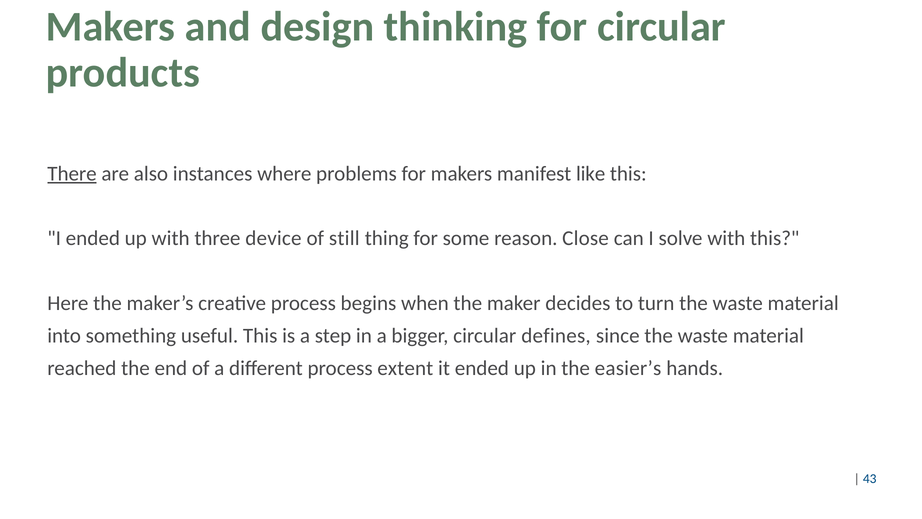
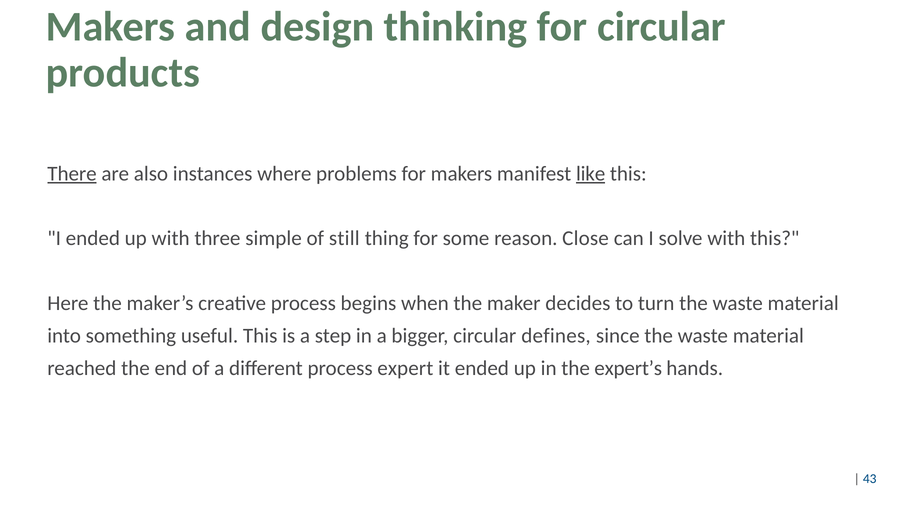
like underline: none -> present
device: device -> simple
extent: extent -> expert
easier’s: easier’s -> expert’s
